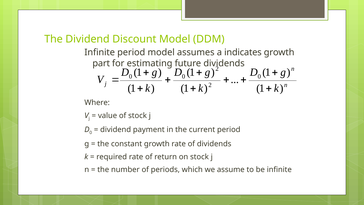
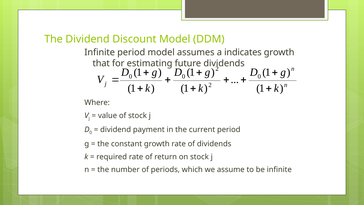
part: part -> that
